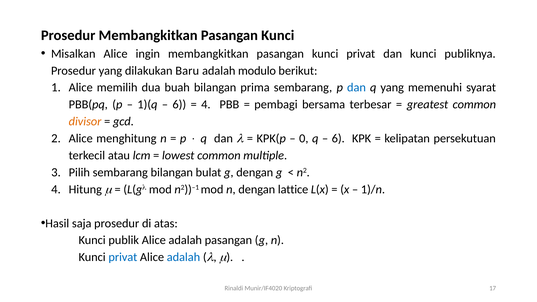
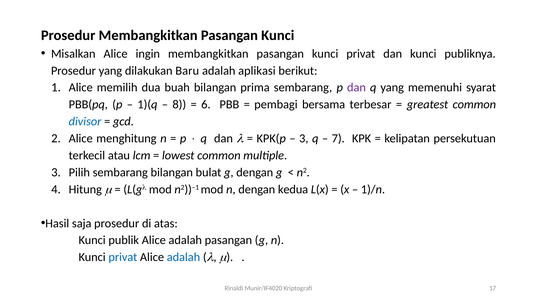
modulo: modulo -> aplikasi
dan at (356, 88) colour: blue -> purple
6 at (179, 105): 6 -> 8
4 at (206, 105): 4 -> 6
divisor colour: orange -> blue
0 at (304, 139): 0 -> 3
6 at (338, 139): 6 -> 7
lattice: lattice -> kedua
